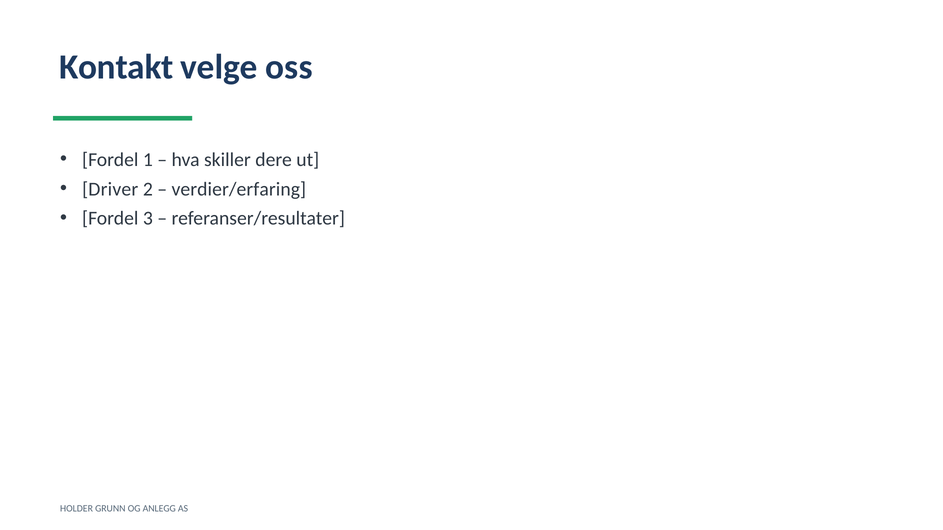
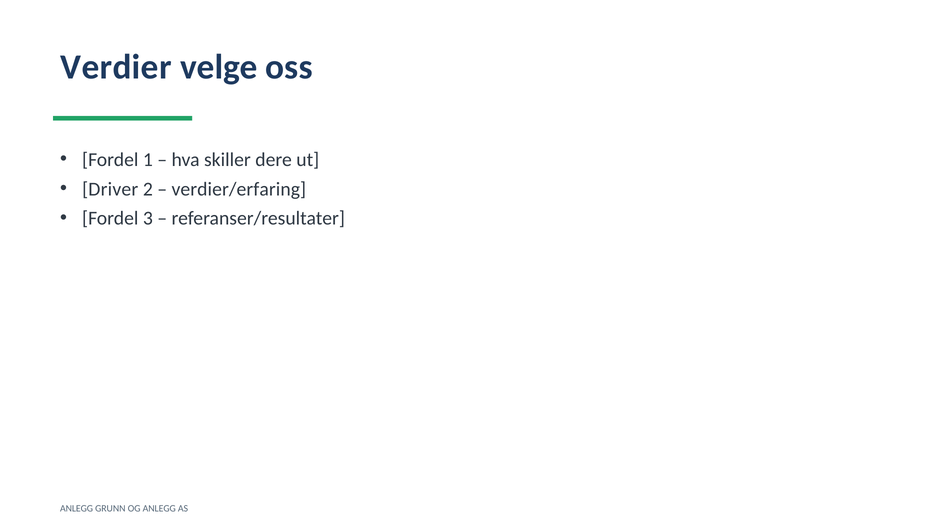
Kontakt: Kontakt -> Verdier
HOLDER at (76, 509): HOLDER -> ANLEGG
